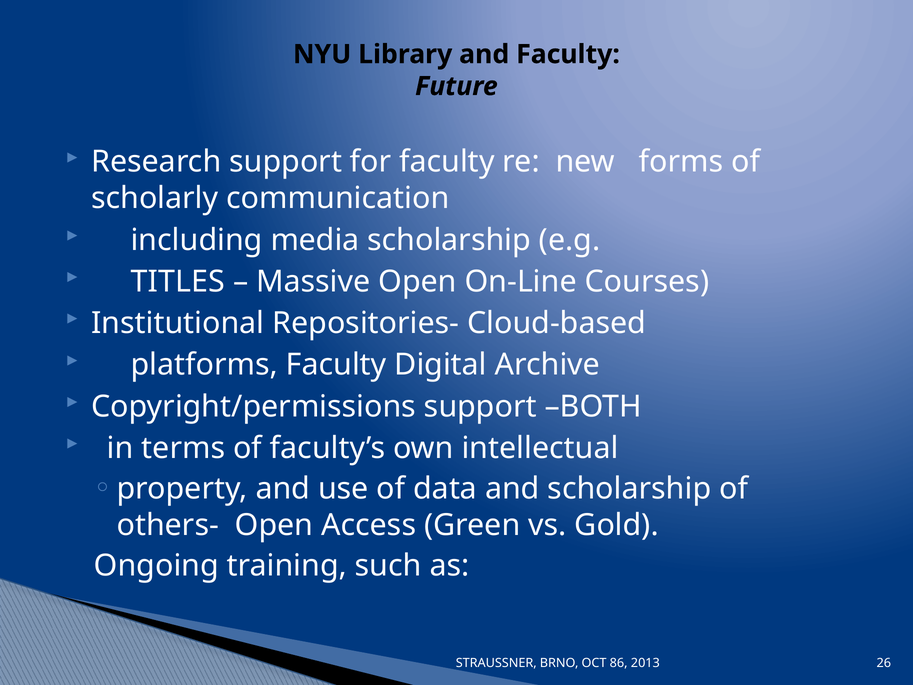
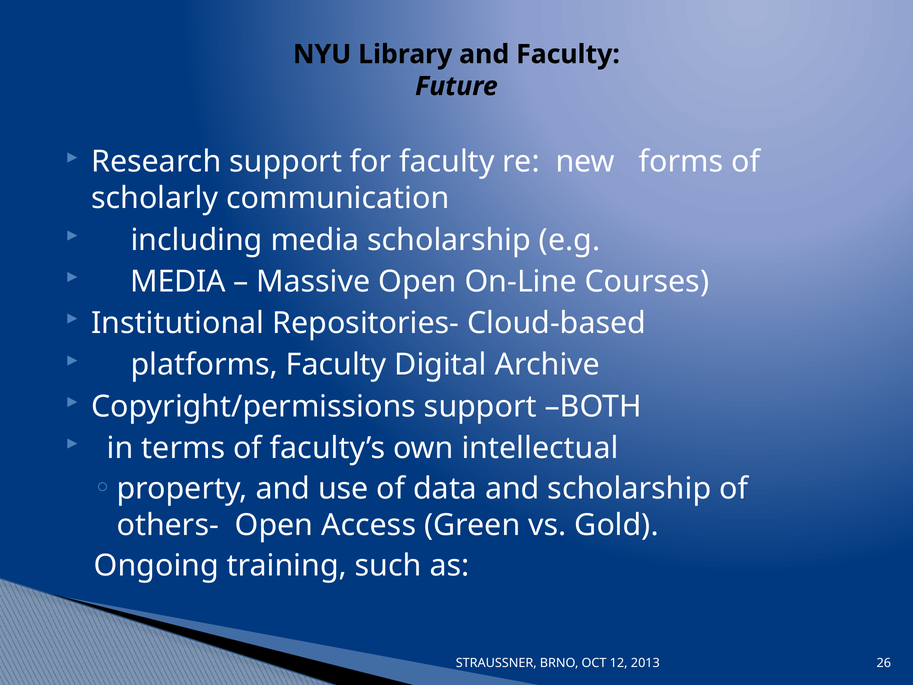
TITLES at (178, 282): TITLES -> MEDIA
86: 86 -> 12
